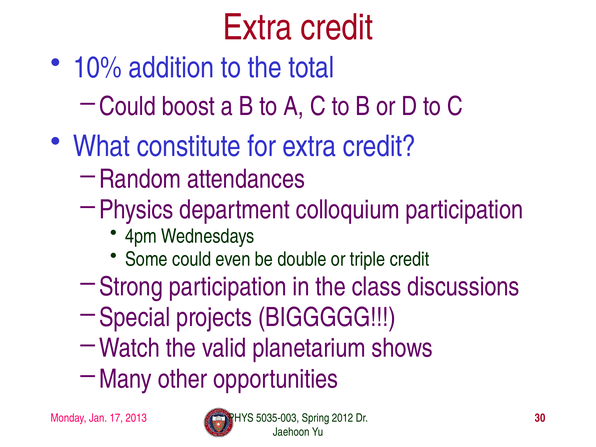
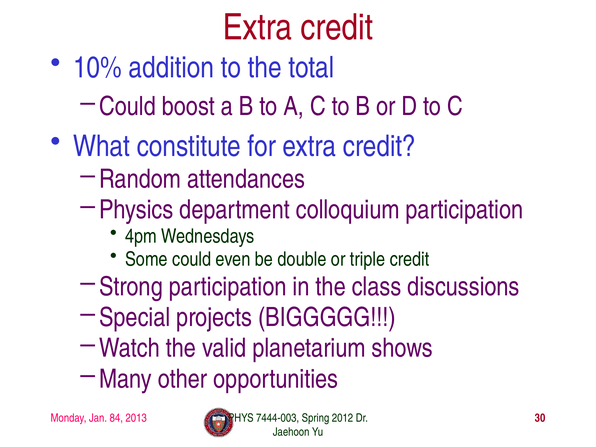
17: 17 -> 84
5035-003: 5035-003 -> 7444-003
